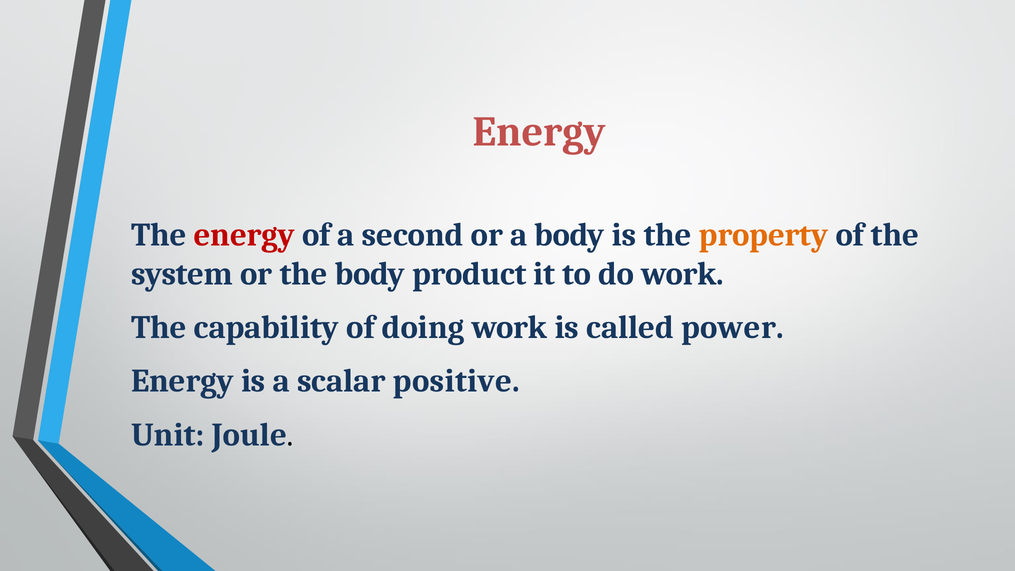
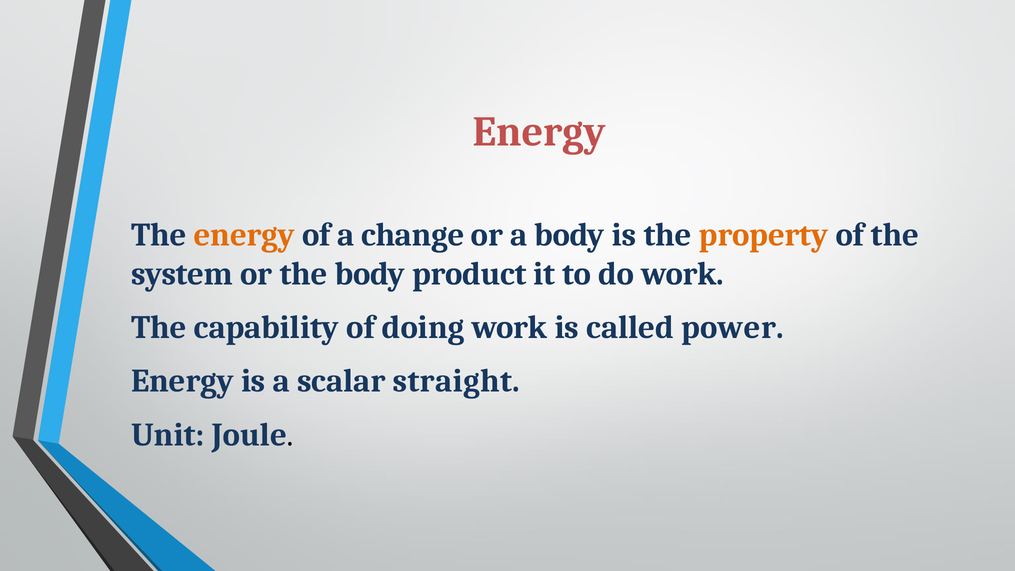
energy at (244, 235) colour: red -> orange
second: second -> change
positive: positive -> straight
